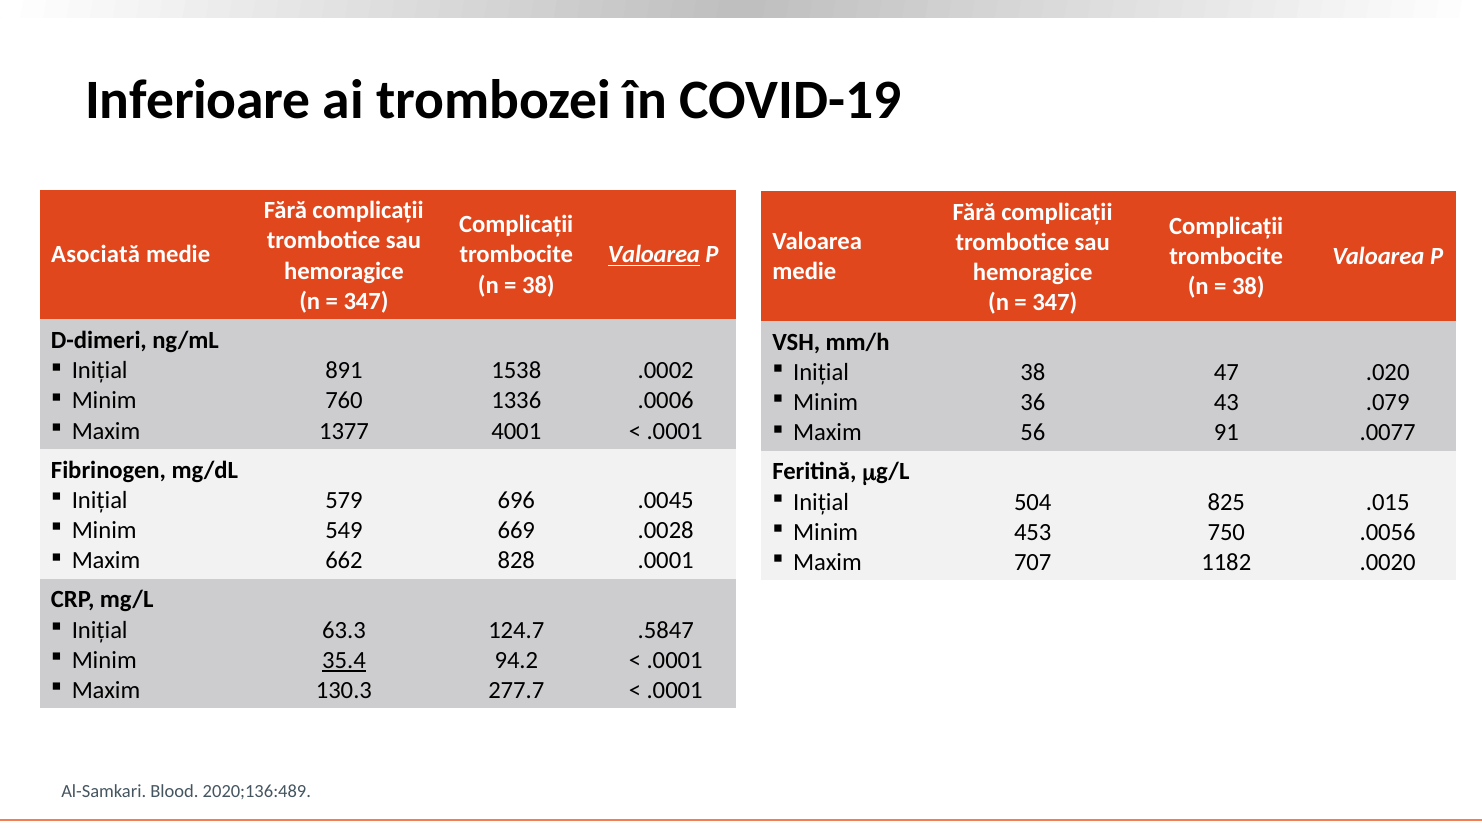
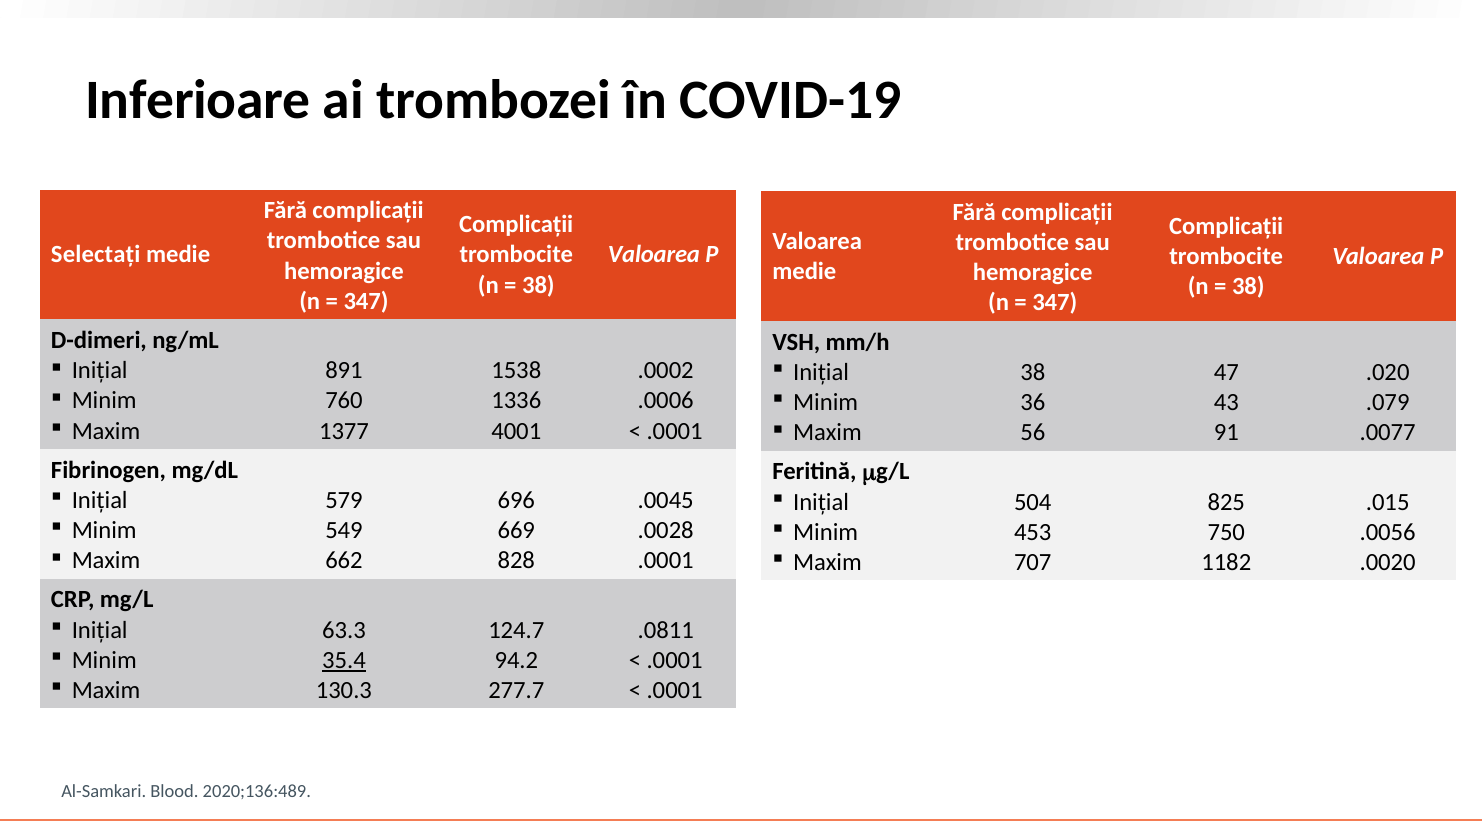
Asociată: Asociată -> Selectați
Valoarea at (654, 255) underline: present -> none
.5847: .5847 -> .0811
